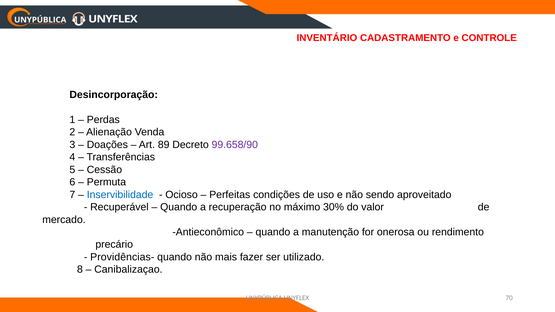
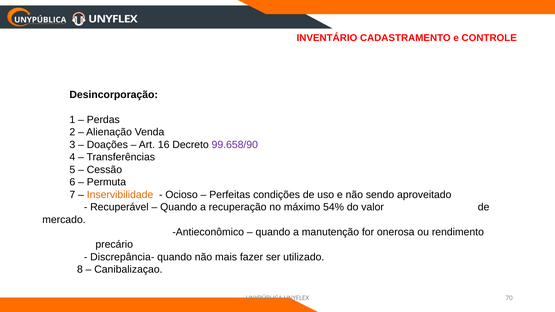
89: 89 -> 16
Inservibilidade colour: blue -> orange
30%: 30% -> 54%
Providências-: Providências- -> Discrepância-
